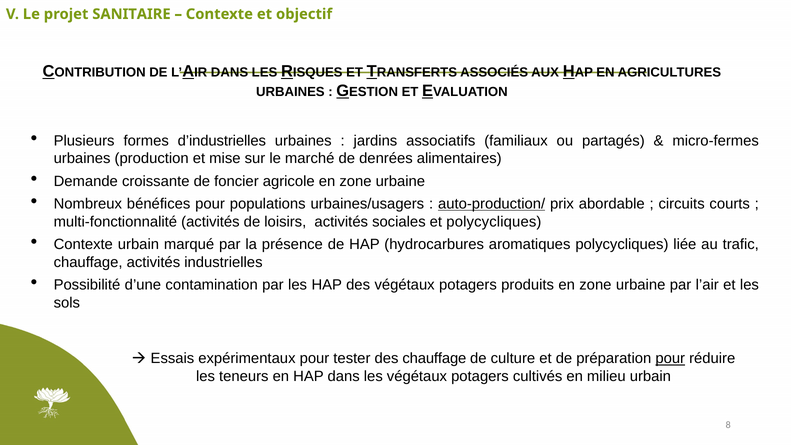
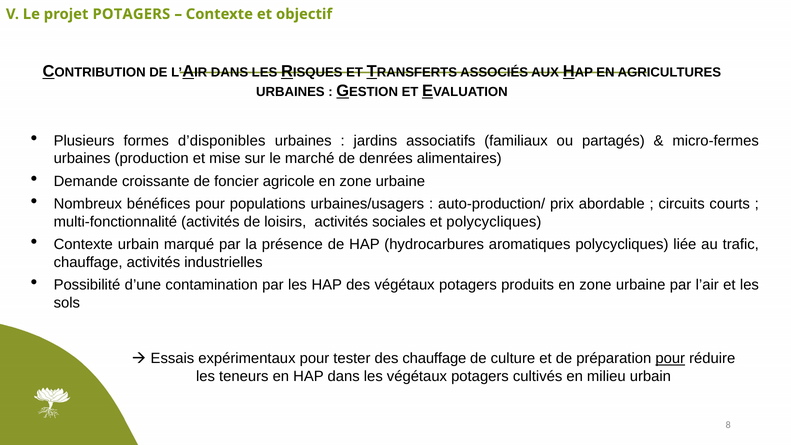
projet SANITAIRE: SANITAIRE -> POTAGERS
d’industrielles: d’industrielles -> d’disponibles
auto-production/ underline: present -> none
